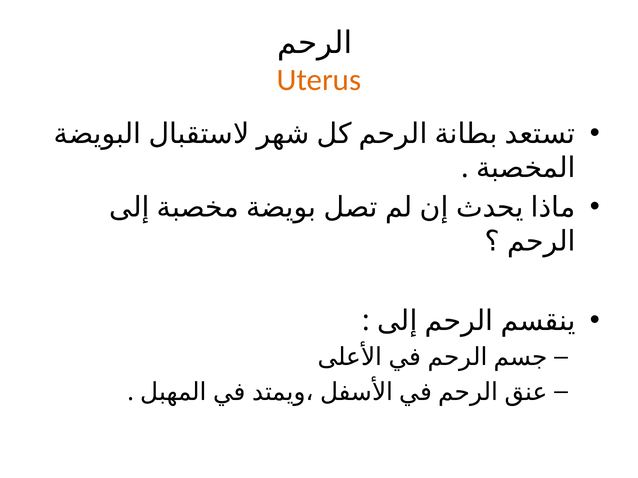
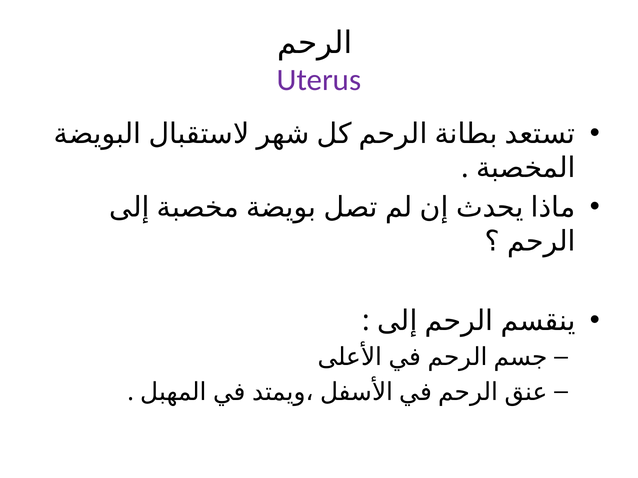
Uterus colour: orange -> purple
